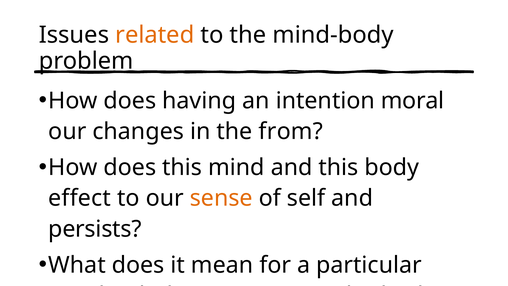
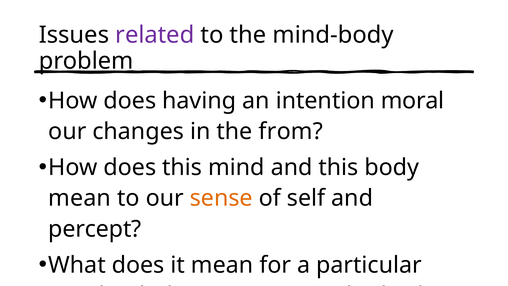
related colour: orange -> purple
effect at (80, 198): effect -> mean
persists: persists -> percept
